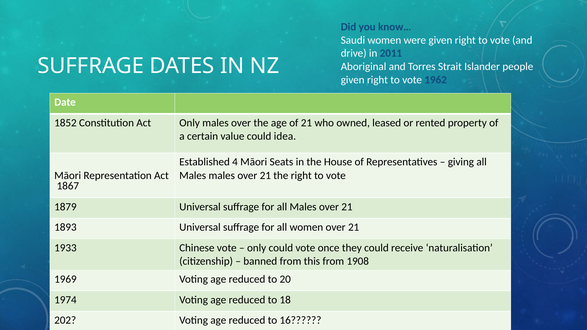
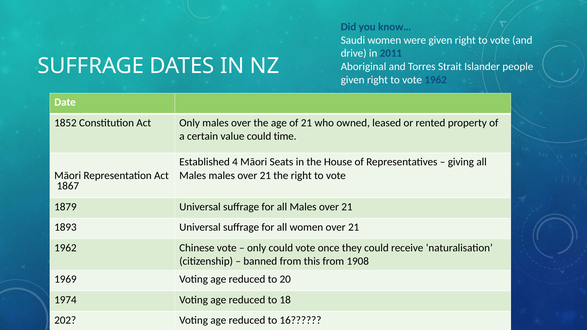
idea: idea -> time
1933 at (65, 248): 1933 -> 1962
